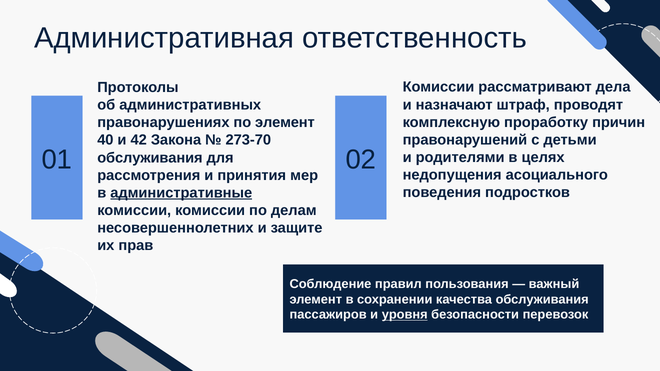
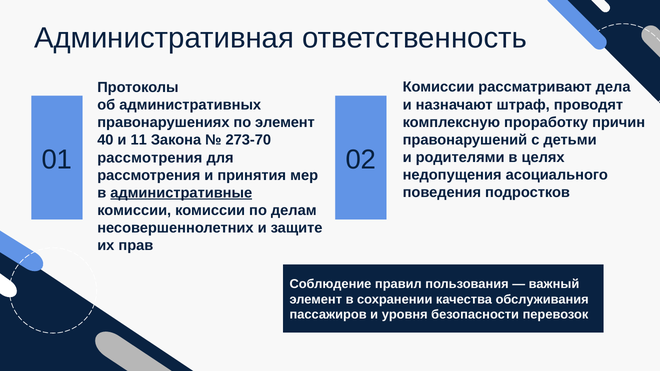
42: 42 -> 11
обслуживания at (150, 158): обслуживания -> рассмотрения
уровня underline: present -> none
